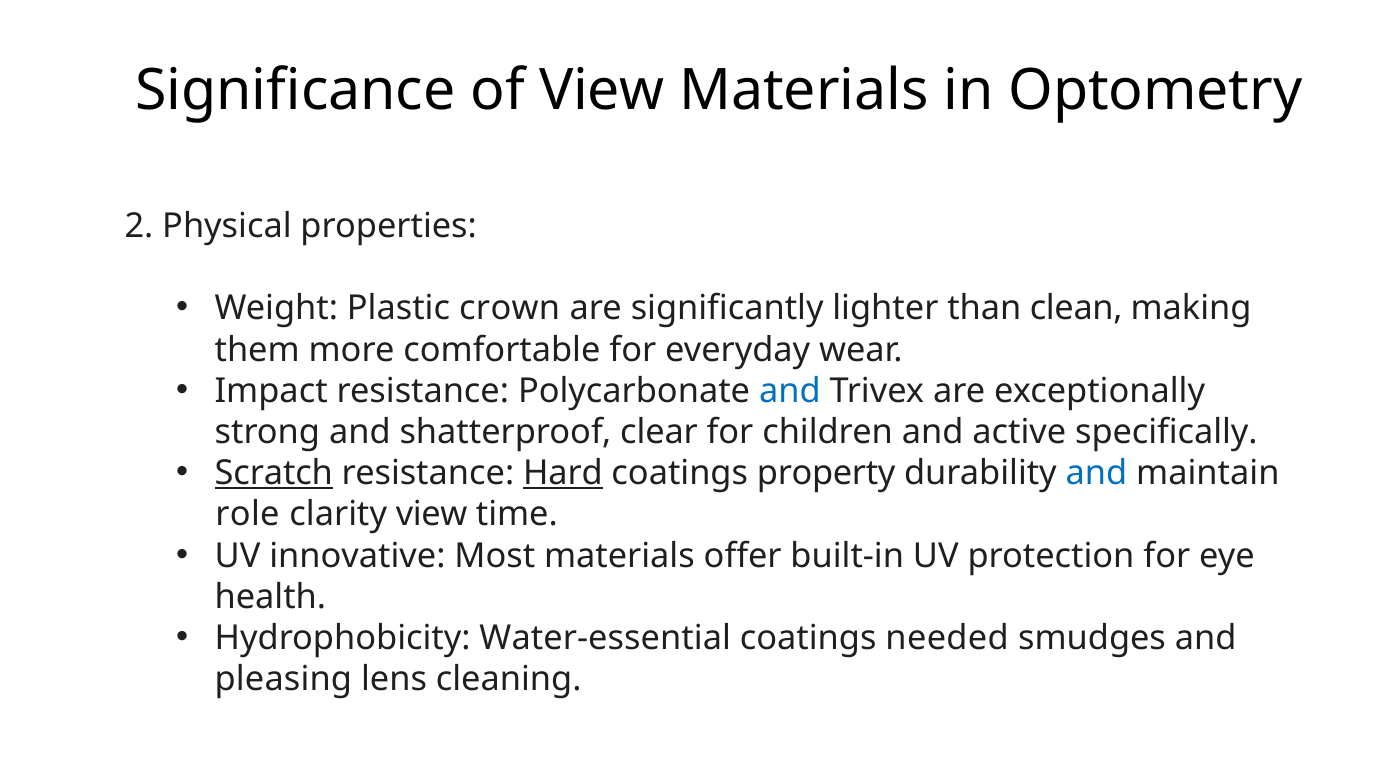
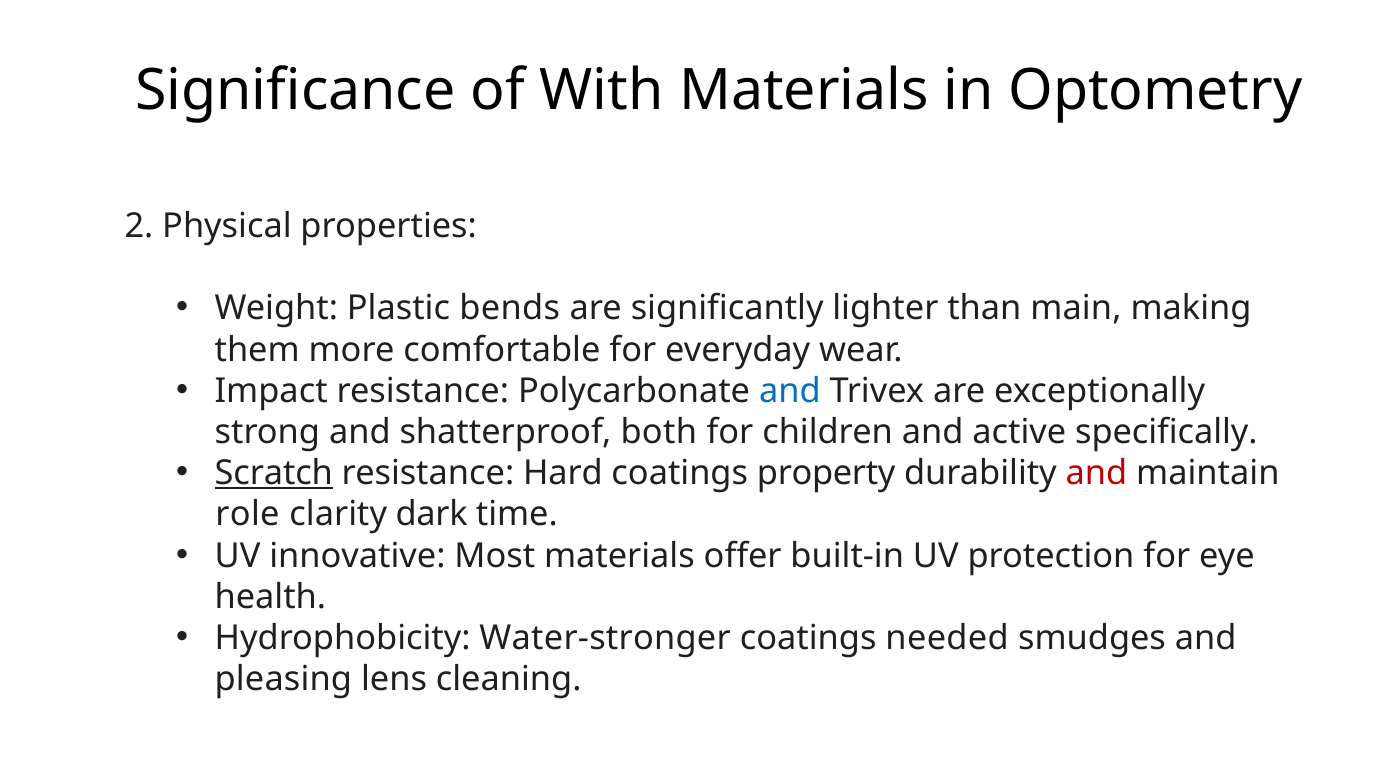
of View: View -> With
crown: crown -> bends
clean: clean -> main
clear: clear -> both
Hard underline: present -> none
and at (1096, 473) colour: blue -> red
clarity view: view -> dark
Water-essential: Water-essential -> Water-stronger
